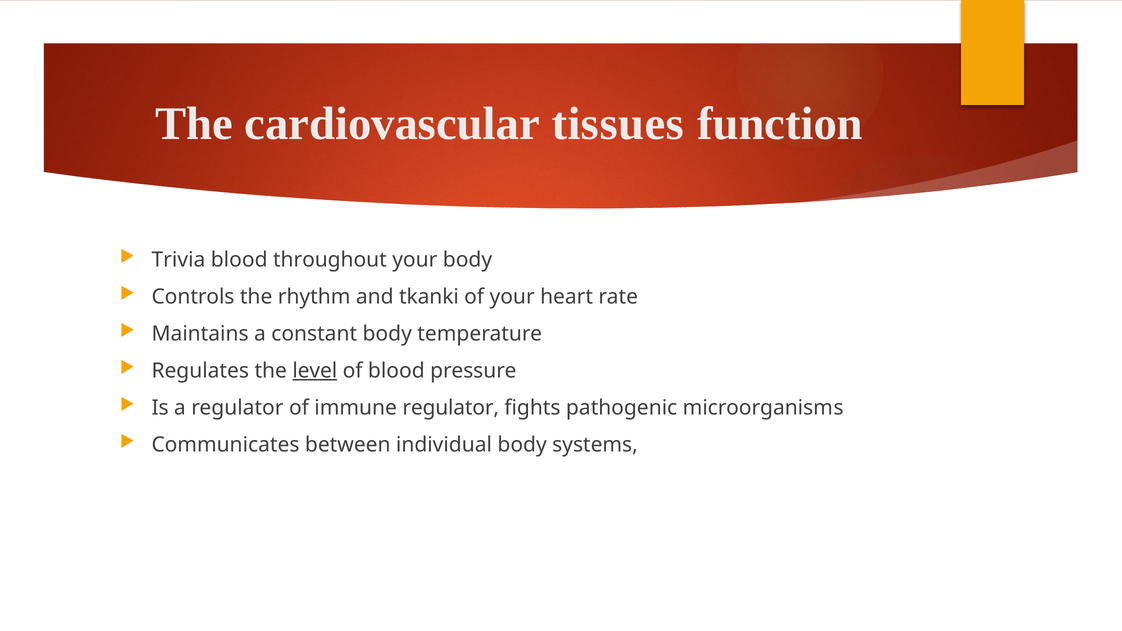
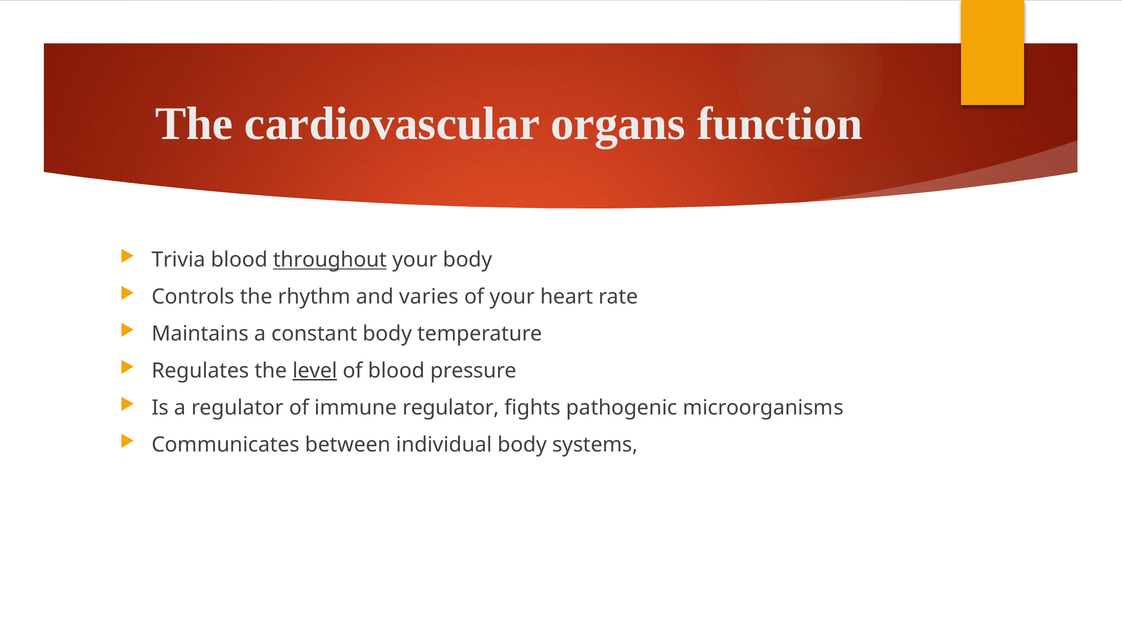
tissues: tissues -> organs
throughout underline: none -> present
tkanki: tkanki -> varies
